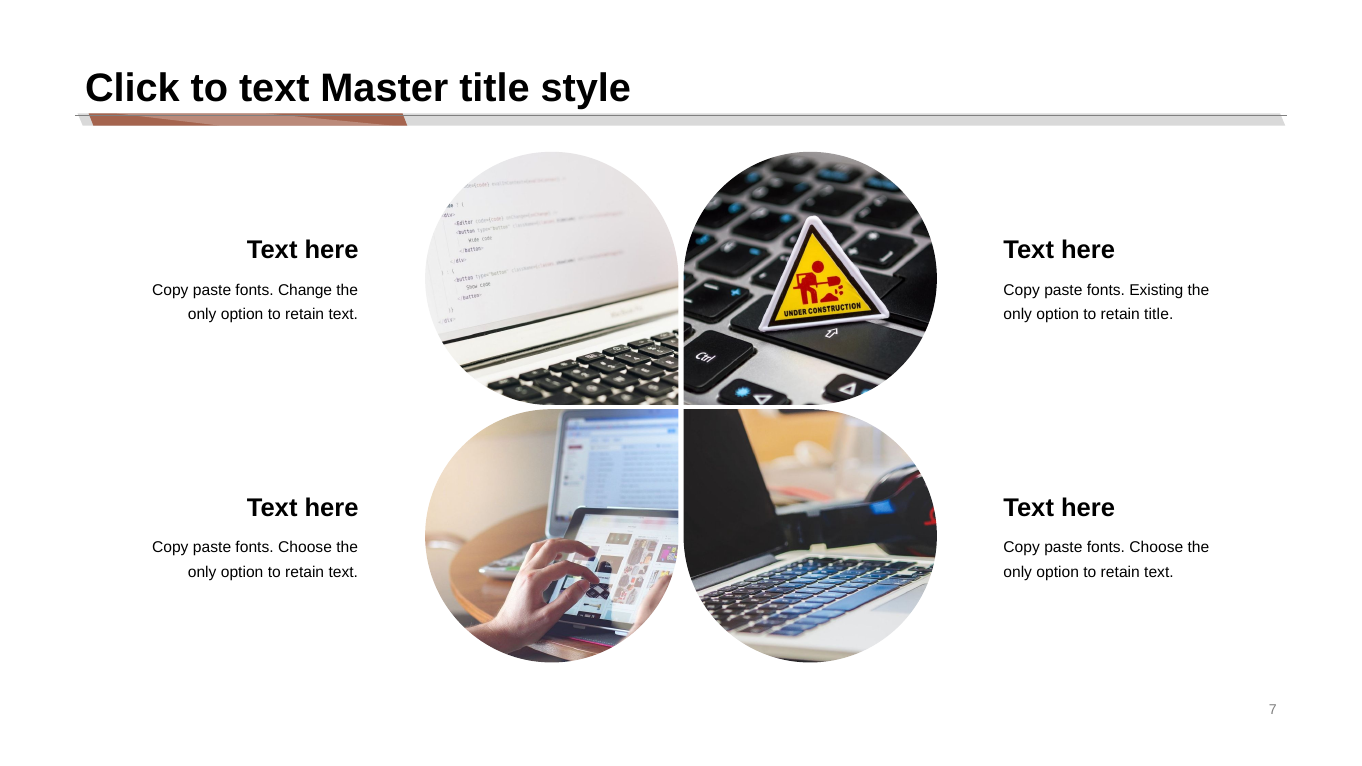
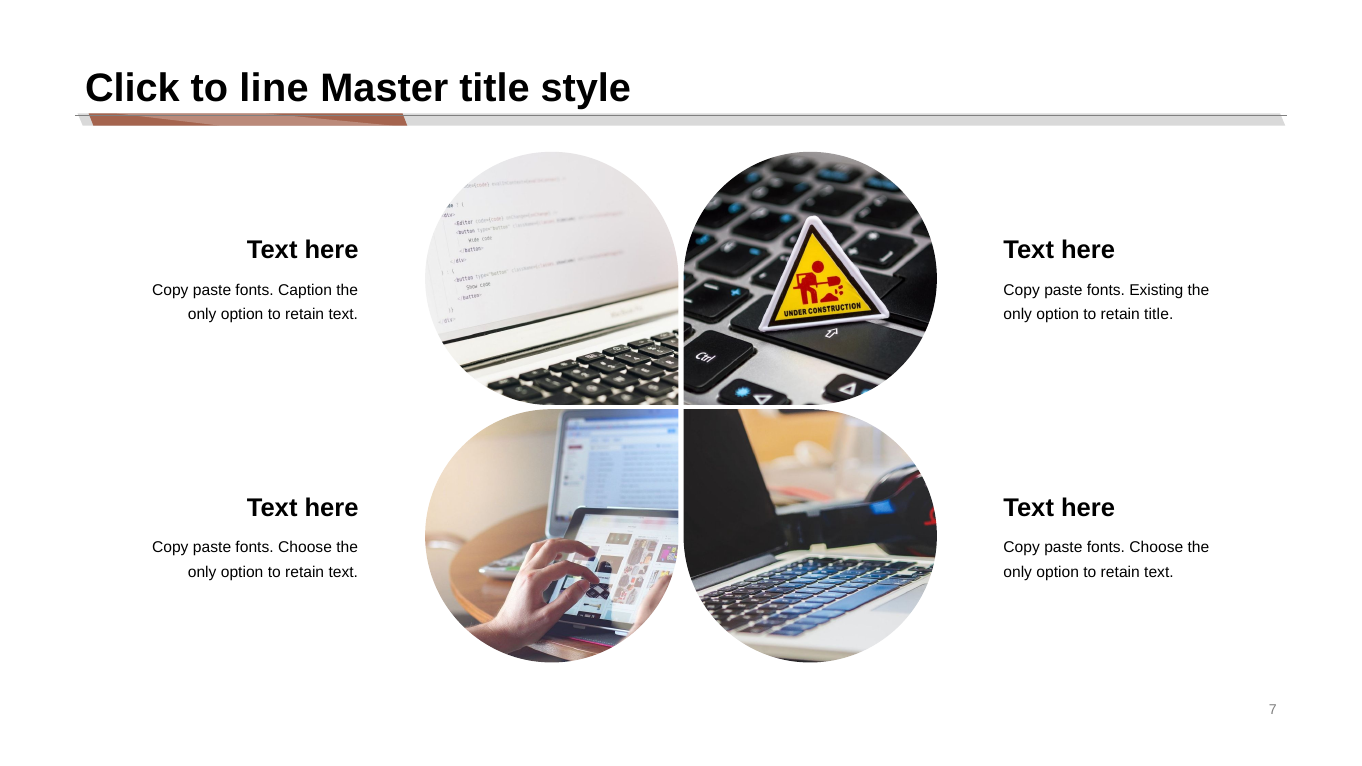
to text: text -> line
Change: Change -> Caption
